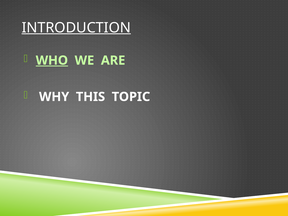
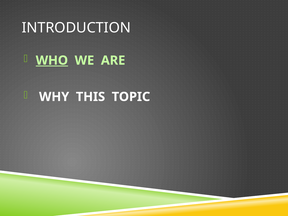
INTRODUCTION underline: present -> none
